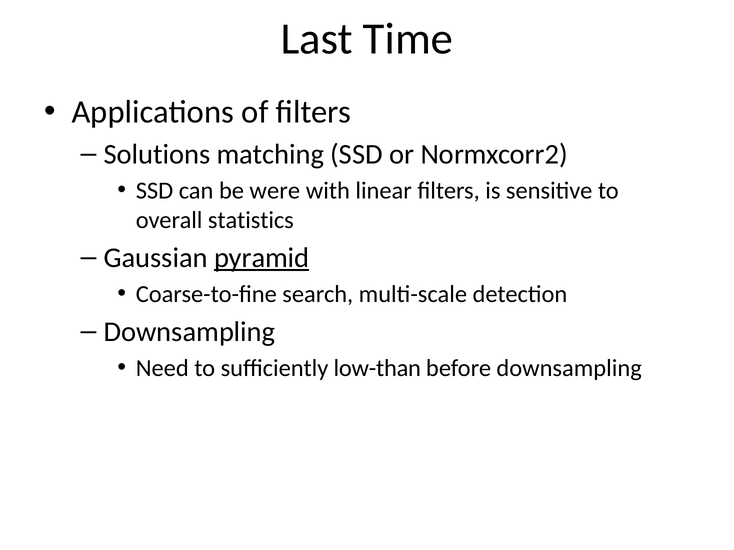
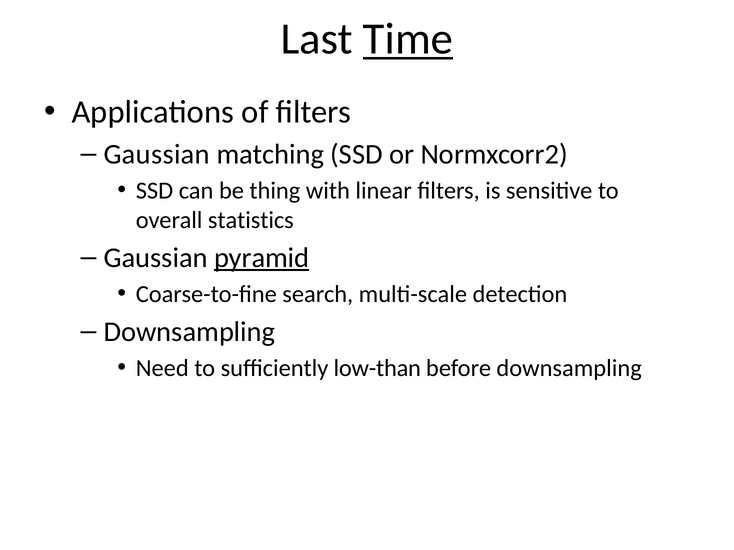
Time underline: none -> present
Solutions at (157, 154): Solutions -> Gaussian
were: were -> thing
